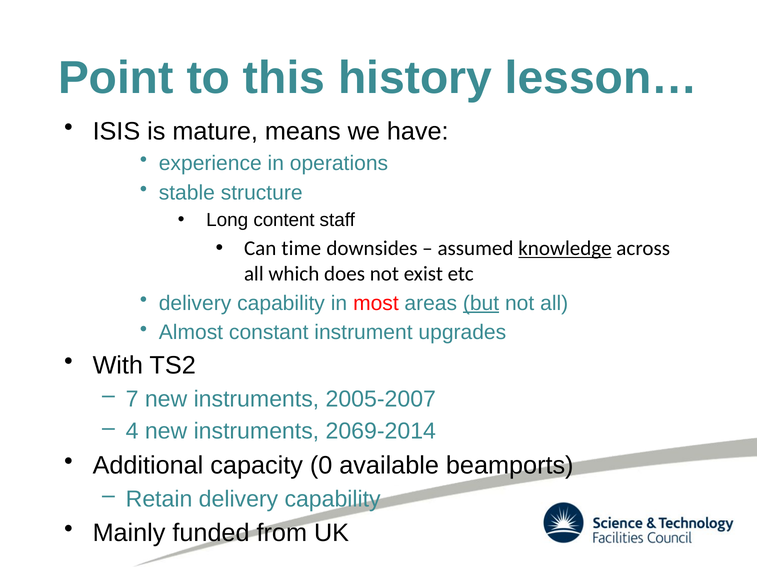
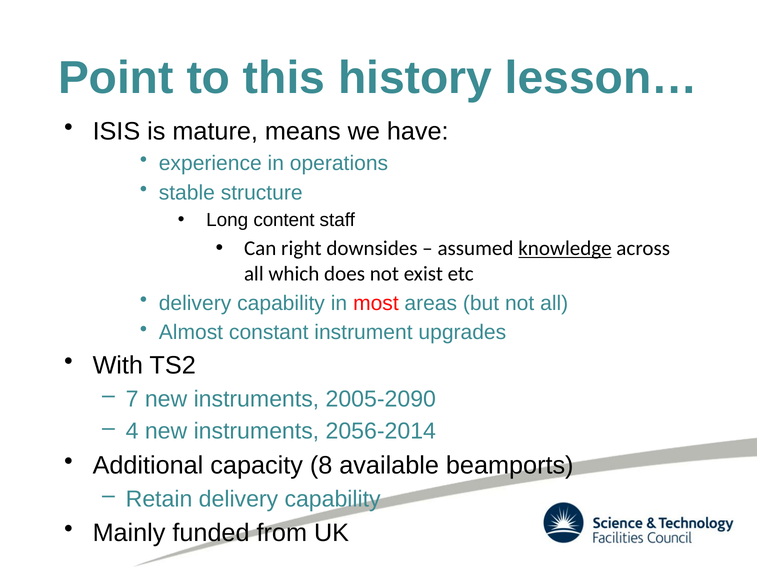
time: time -> right
but underline: present -> none
2005-2007: 2005-2007 -> 2005-2090
2069-2014: 2069-2014 -> 2056-2014
0: 0 -> 8
